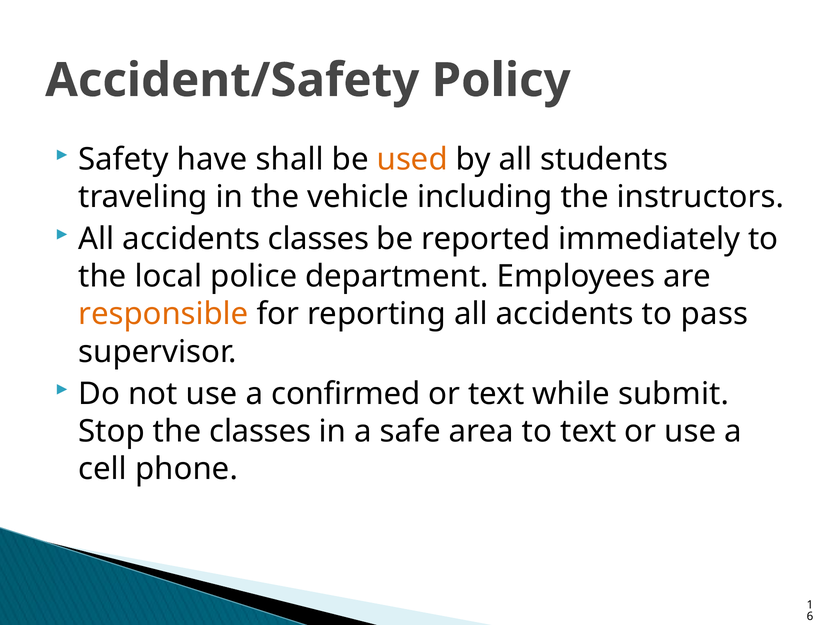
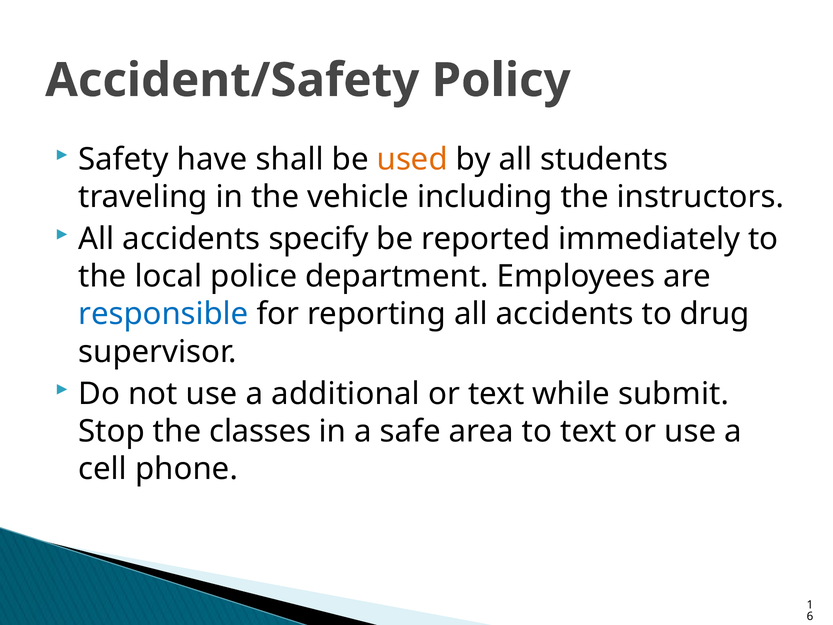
accidents classes: classes -> specify
responsible colour: orange -> blue
pass: pass -> drug
confirmed: confirmed -> additional
